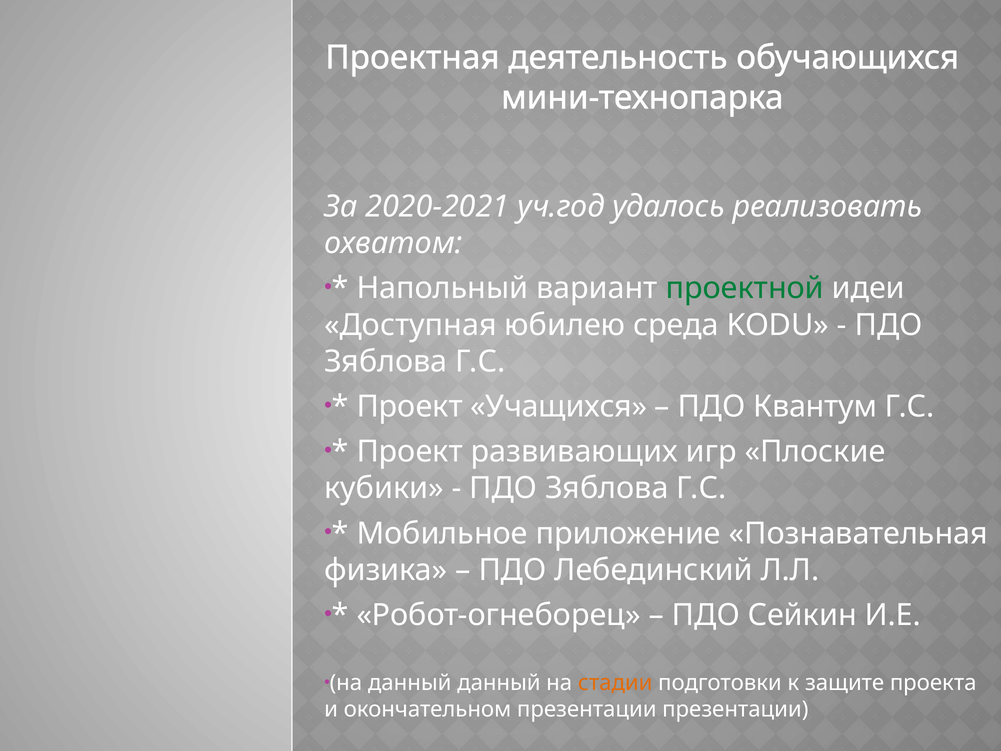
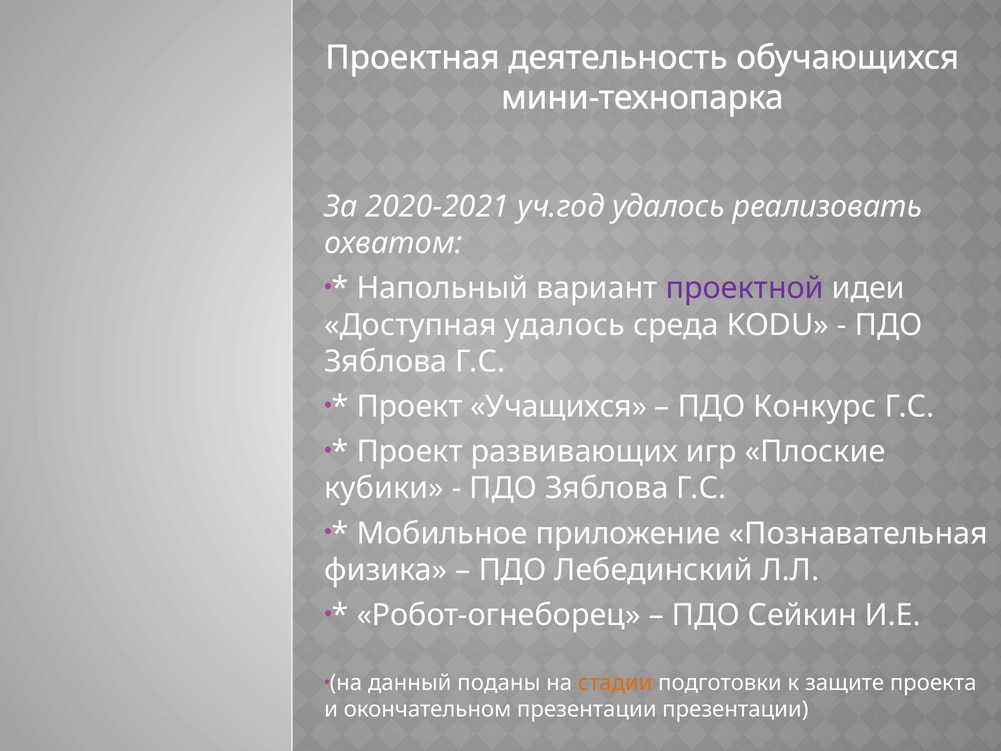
проектной colour: green -> purple
Доступная юбилею: юбилею -> удалось
Квантум: Квантум -> Конкурс
данный данный: данный -> поданы
